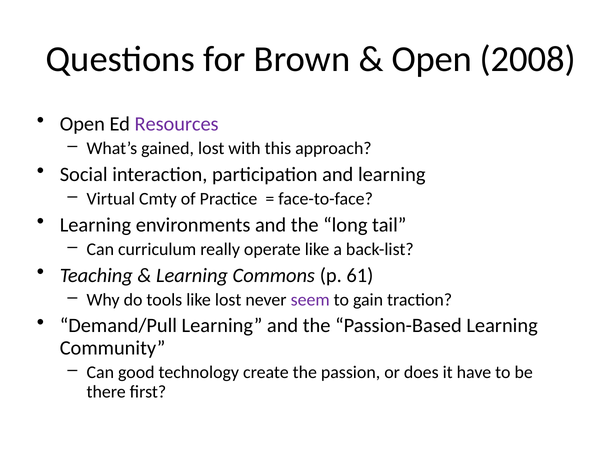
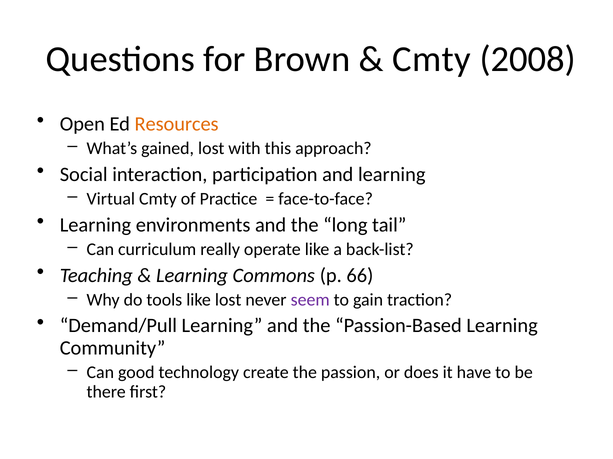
Open at (432, 59): Open -> Cmty
Resources colour: purple -> orange
61: 61 -> 66
